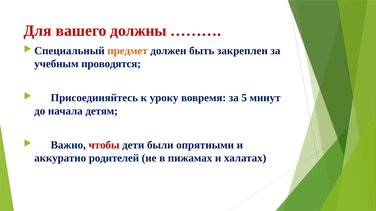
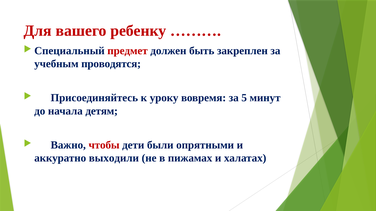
должны: должны -> ребенку
предмет colour: orange -> red
родителей: родителей -> выходили
